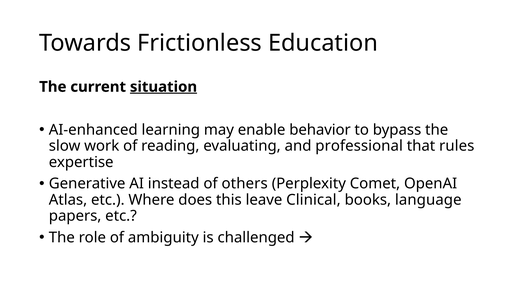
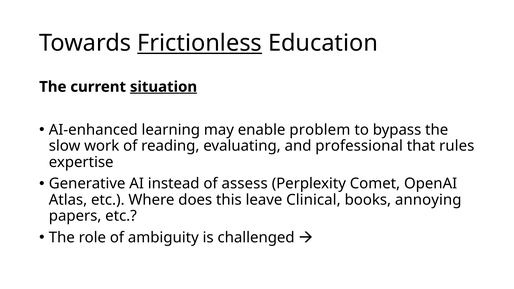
Frictionless underline: none -> present
behavior: behavior -> problem
others: others -> assess
language: language -> annoying
